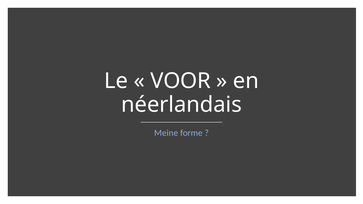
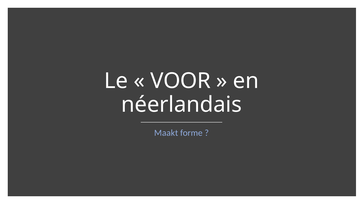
Meine: Meine -> Maakt
